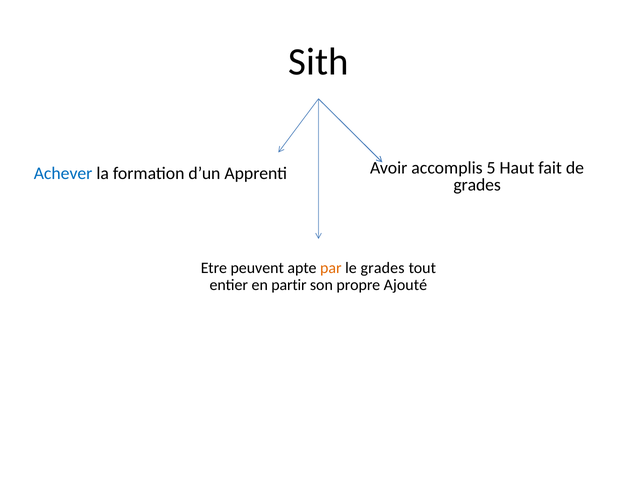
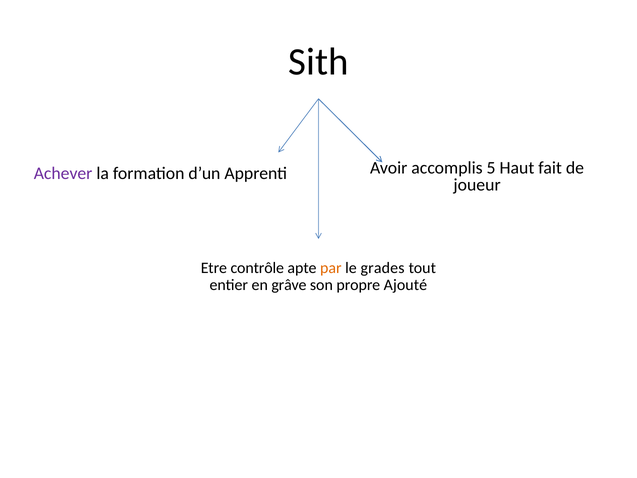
Achever colour: blue -> purple
grades at (477, 185): grades -> joueur
peuvent: peuvent -> contrôle
partir: partir -> grâve
